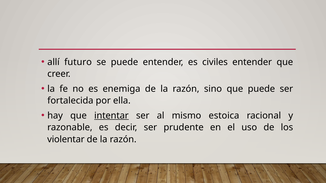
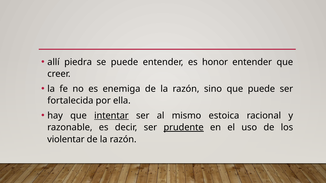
futuro: futuro -> piedra
civiles: civiles -> honor
prudente underline: none -> present
